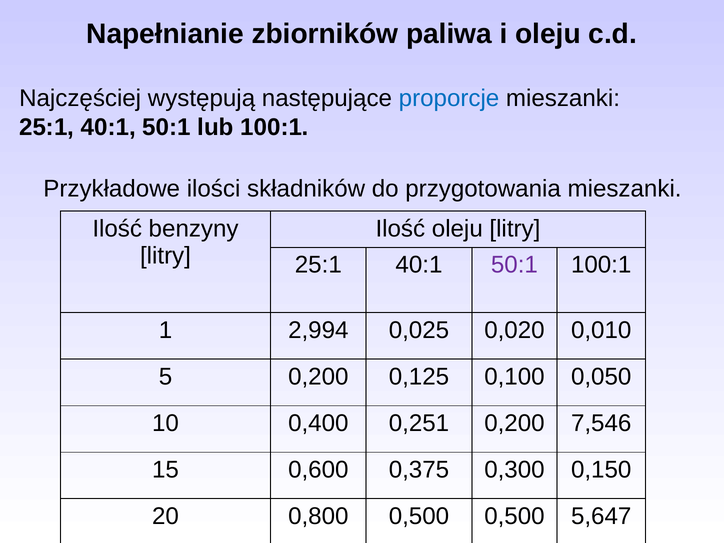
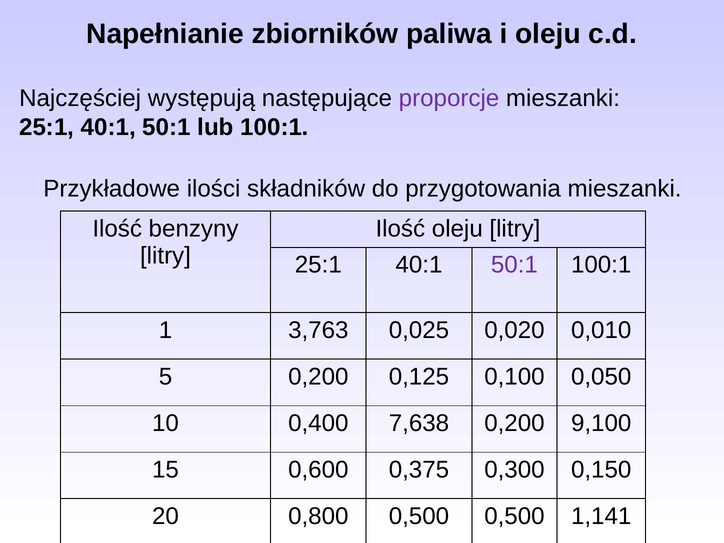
proporcje colour: blue -> purple
2,994: 2,994 -> 3,763
0,251: 0,251 -> 7,638
7,546: 7,546 -> 9,100
5,647: 5,647 -> 1,141
